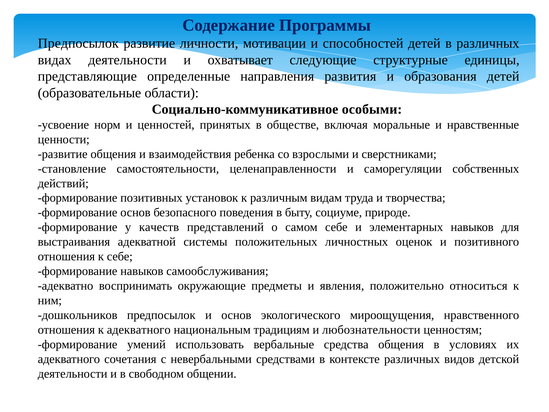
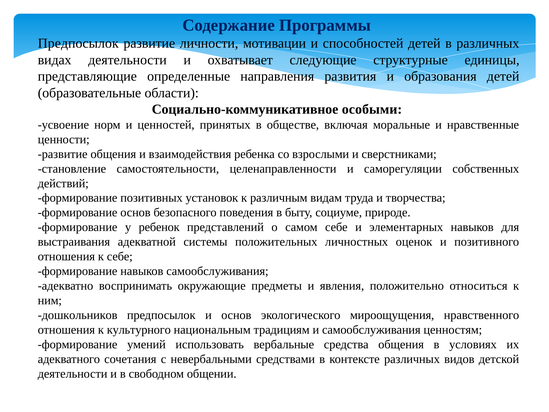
качеств: качеств -> ребенок
к адекватного: адекватного -> культурного
и любознательности: любознательности -> самообслуживания
